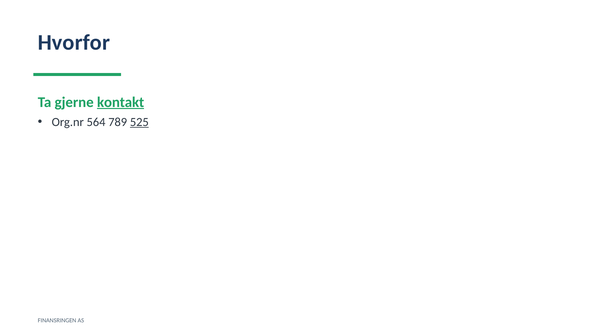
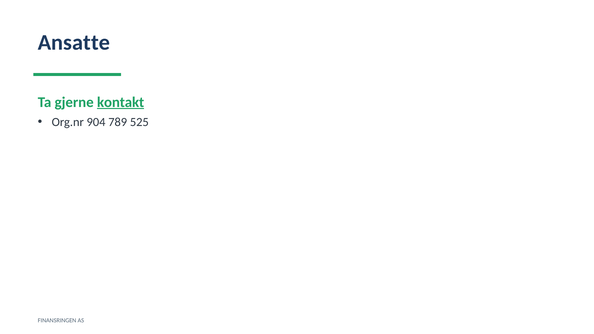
Hvorfor: Hvorfor -> Ansatte
564: 564 -> 904
525 underline: present -> none
